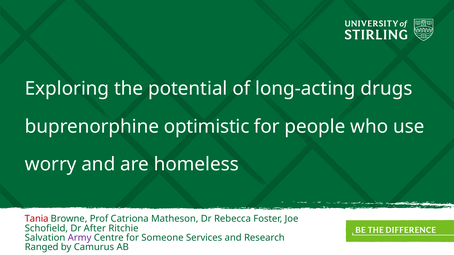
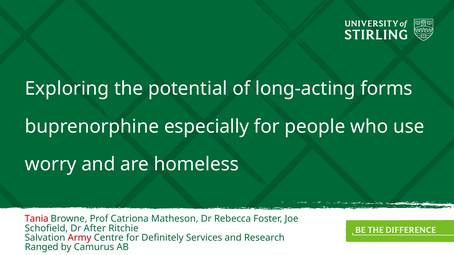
drugs: drugs -> forms
optimistic: optimistic -> especially
Army colour: purple -> red
Someone: Someone -> Definitely
